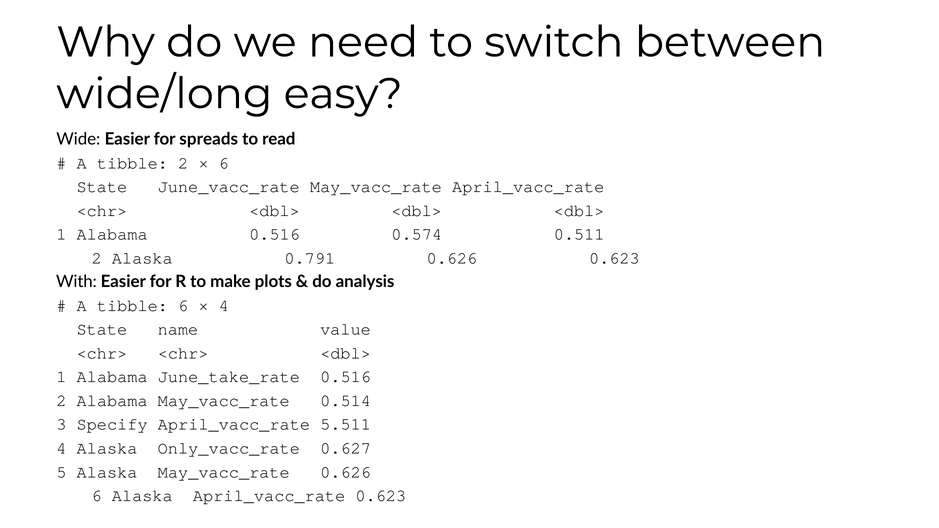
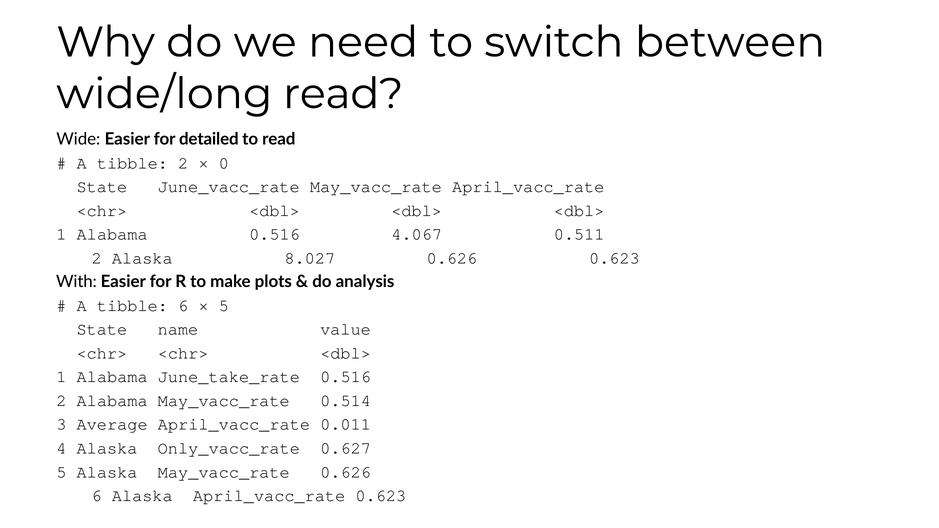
wide/long easy: easy -> read
spreads: spreads -> detailed
6 at (224, 163): 6 -> 0
0.574: 0.574 -> 4.067
0.791: 0.791 -> 8.027
4 at (224, 306): 4 -> 5
Specify: Specify -> Average
5.511: 5.511 -> 0.011
